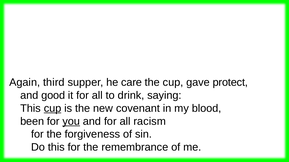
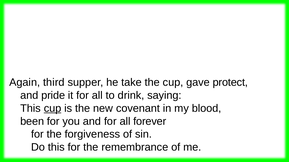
care: care -> take
good: good -> pride
you underline: present -> none
racism: racism -> forever
